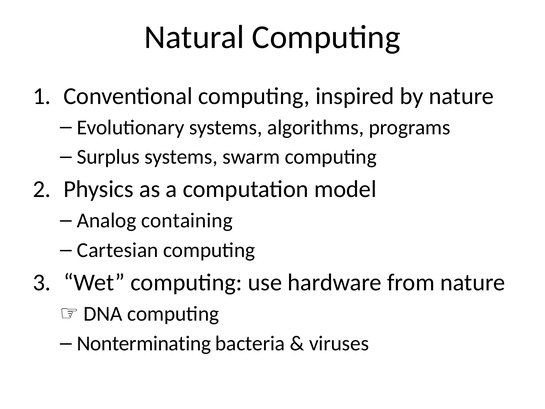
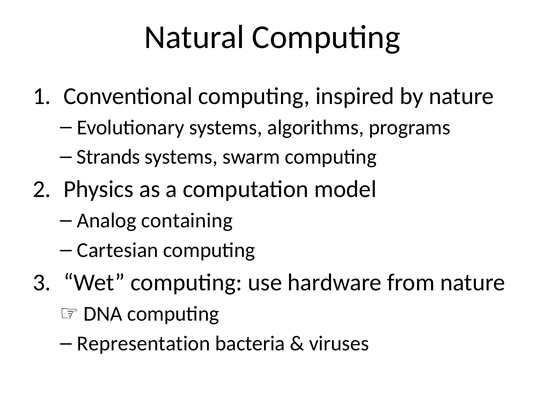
Surplus: Surplus -> Strands
Nonterminating: Nonterminating -> Representation
